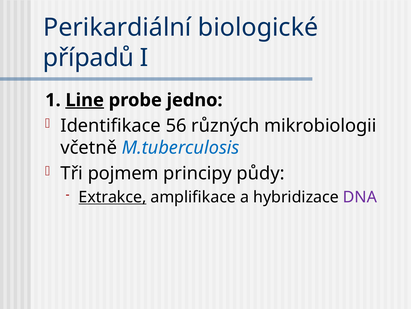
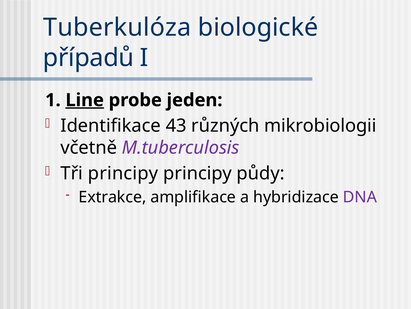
Perikardiální: Perikardiální -> Tuberkulóza
jedno: jedno -> jeden
56: 56 -> 43
M.tuberculosis colour: blue -> purple
Tři pojmem: pojmem -> principy
Extrakce underline: present -> none
